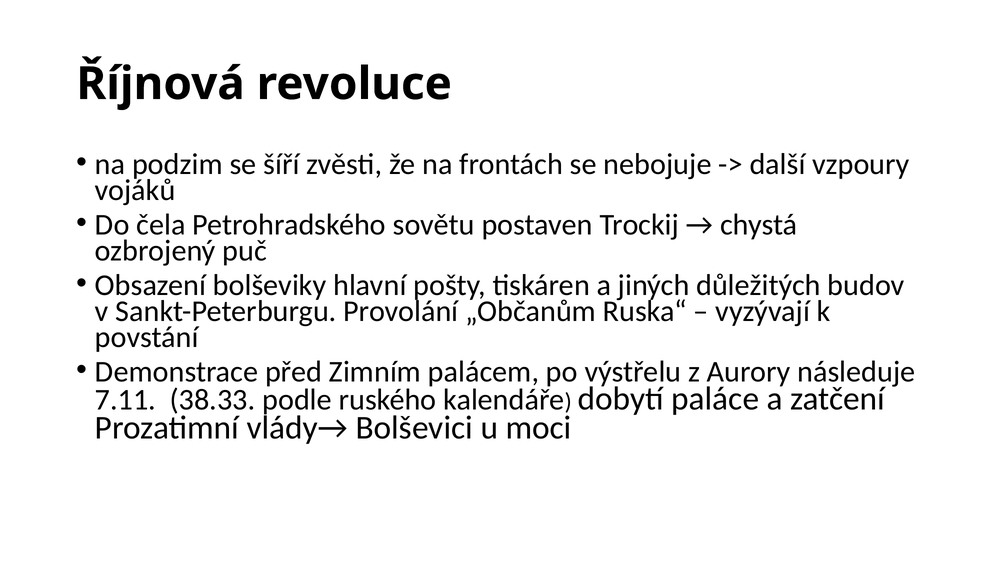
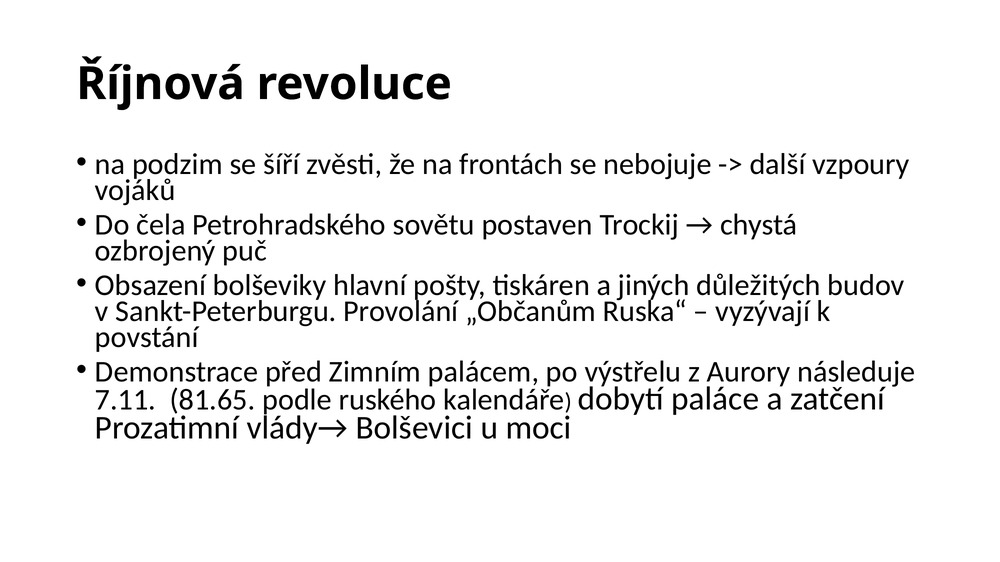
38.33: 38.33 -> 81.65
